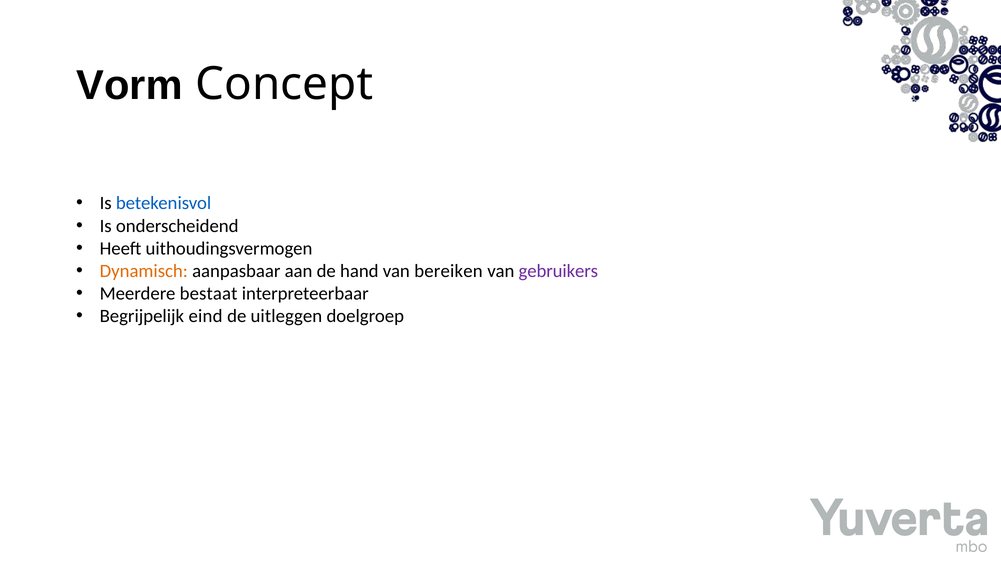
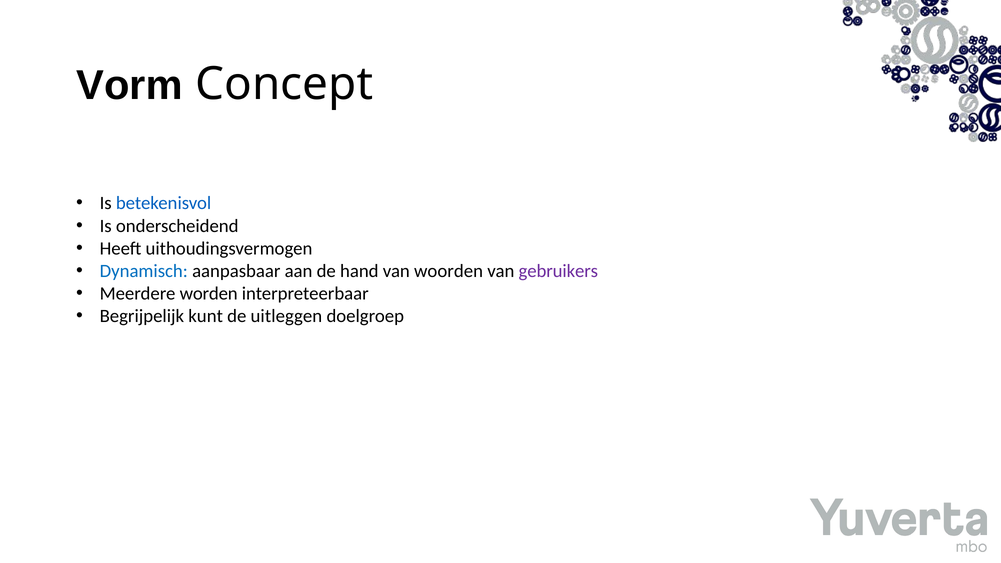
Dynamisch colour: orange -> blue
bereiken: bereiken -> woorden
bestaat: bestaat -> worden
eind: eind -> kunt
